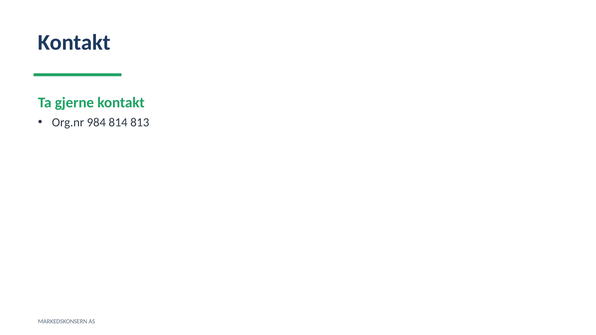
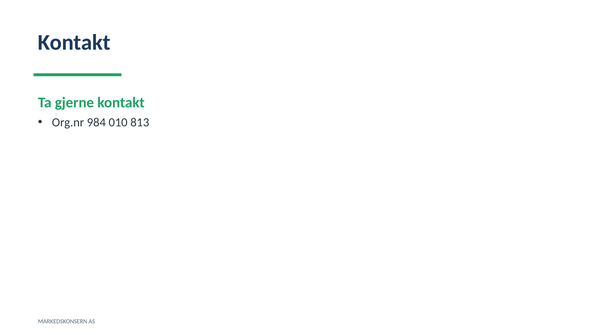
814: 814 -> 010
